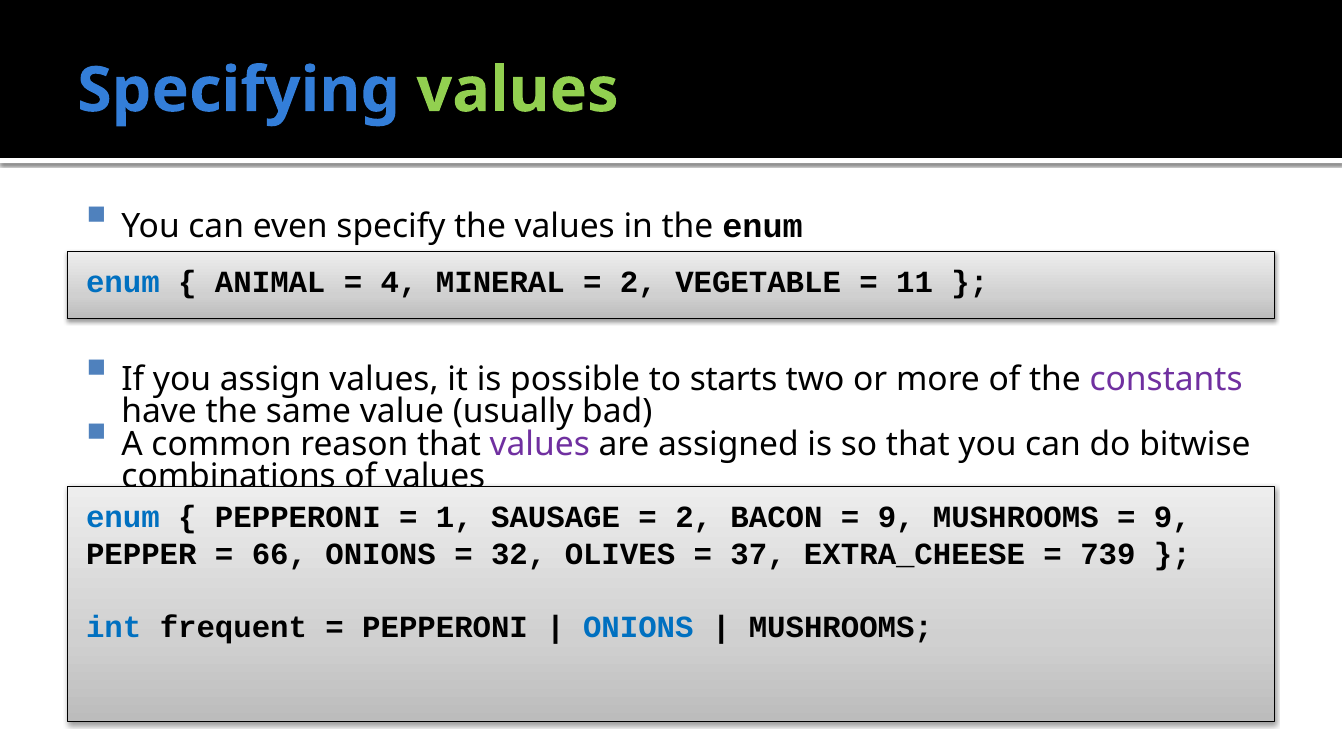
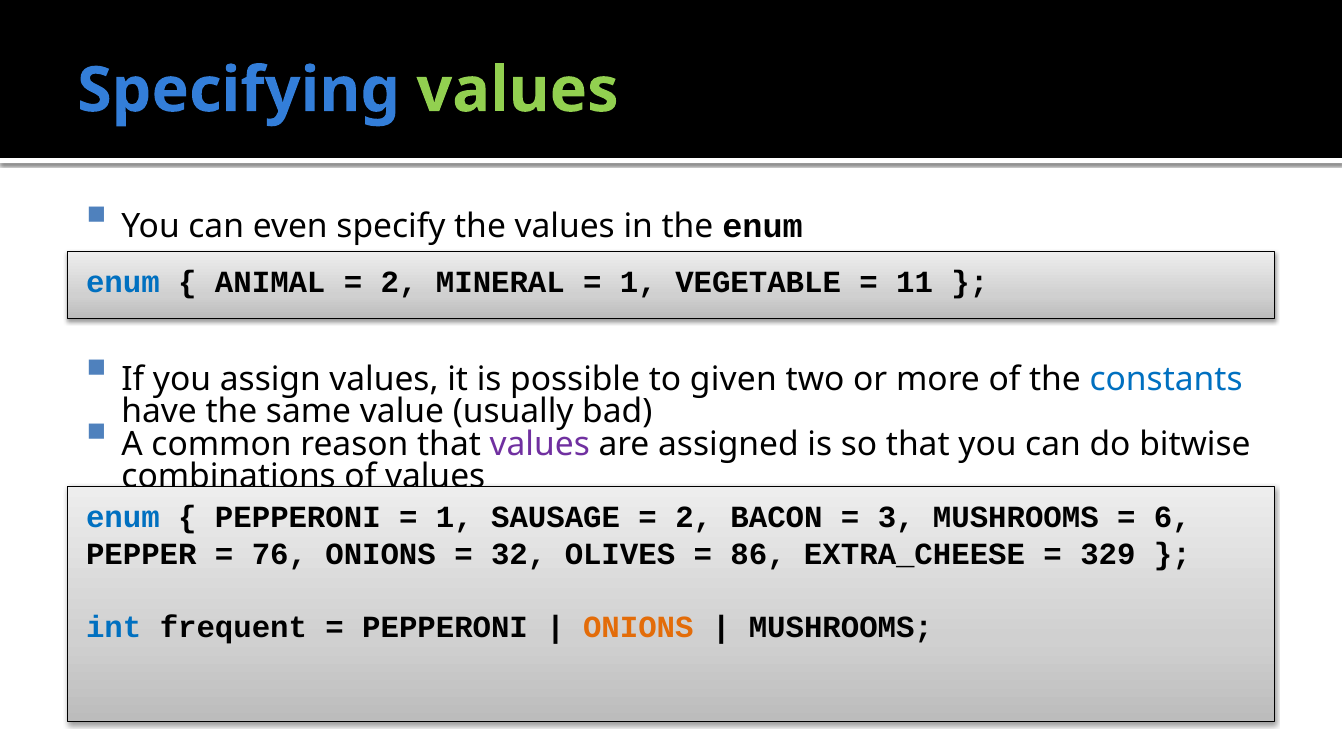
4 at (399, 282): 4 -> 2
2 at (638, 282): 2 -> 1
starts: starts -> given
constants colour: purple -> blue
9 at (896, 517): 9 -> 3
9 at (1172, 517): 9 -> 6
66: 66 -> 76
37: 37 -> 86
739: 739 -> 329
ONIONS at (638, 628) colour: blue -> orange
